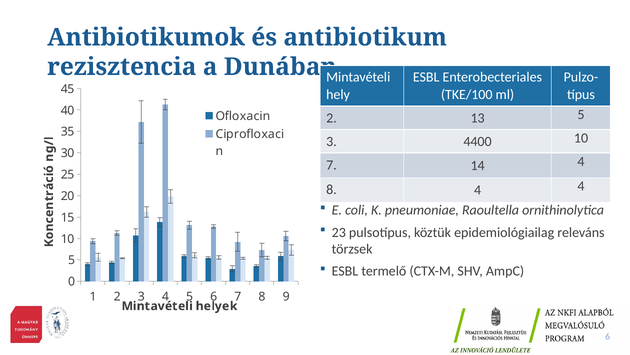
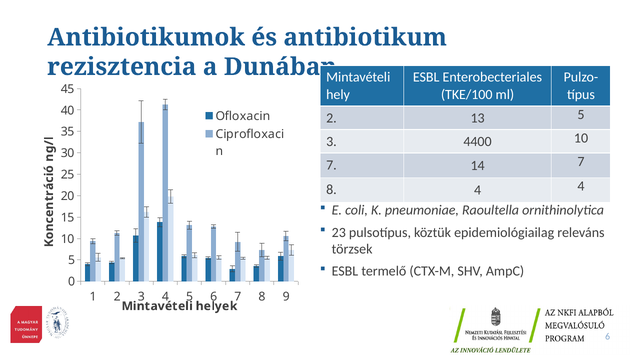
14 4: 4 -> 7
